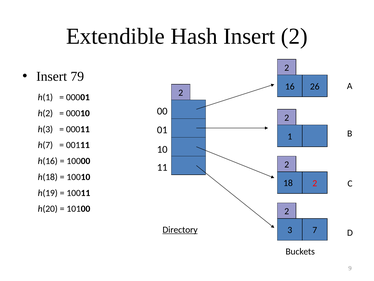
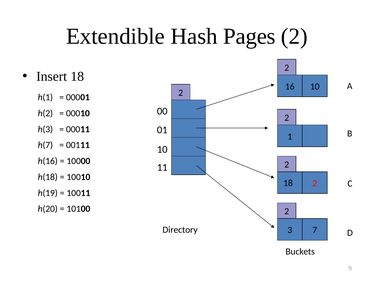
Hash Insert: Insert -> Pages
Insert 79: 79 -> 18
16 26: 26 -> 10
Directory underline: present -> none
